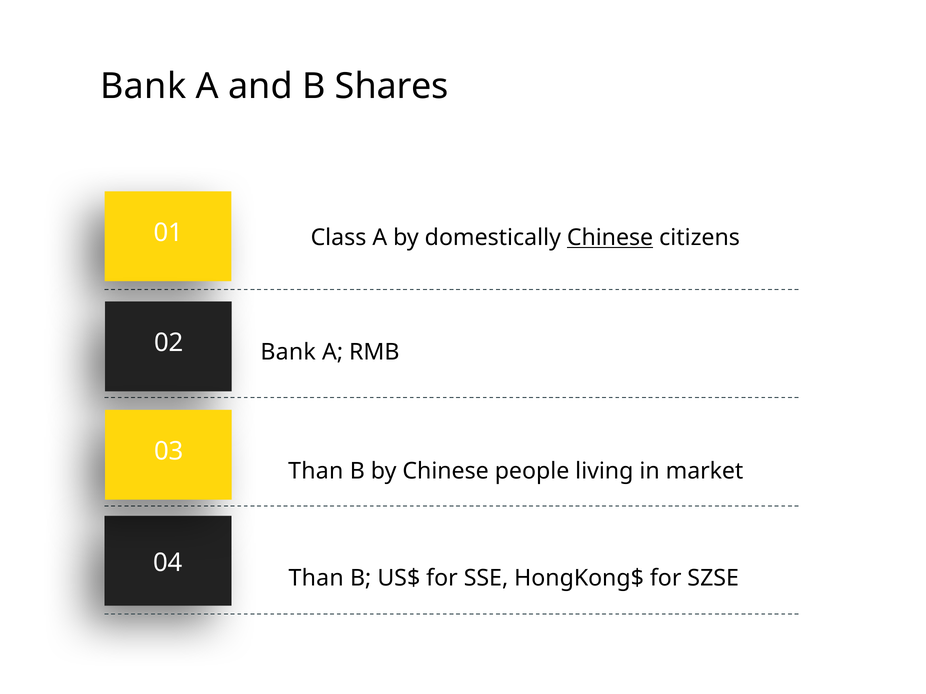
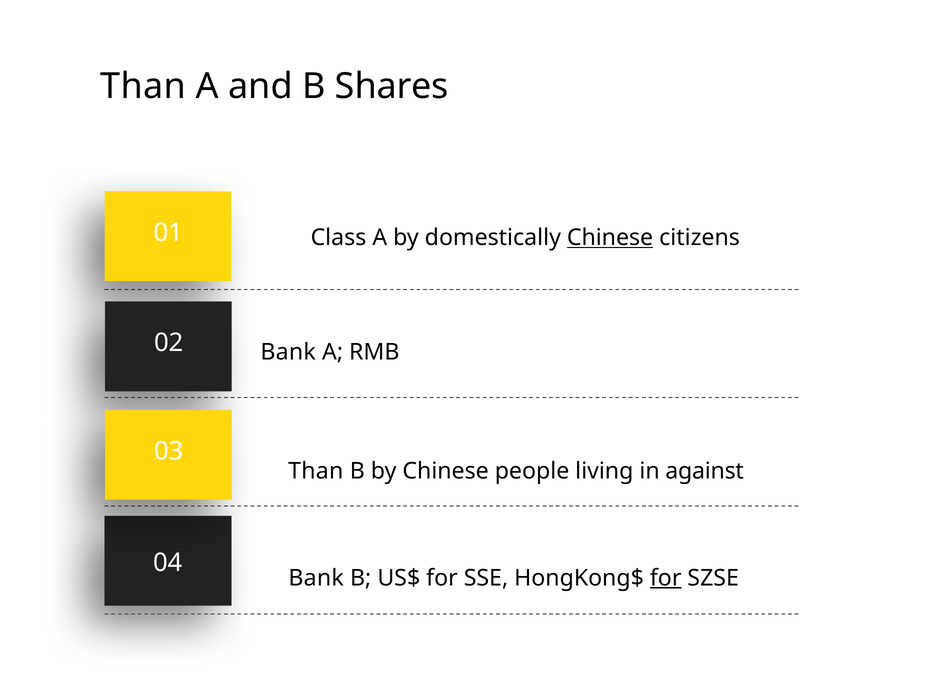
Bank at (143, 87): Bank -> Than
market: market -> against
Than at (316, 578): Than -> Bank
for at (666, 578) underline: none -> present
